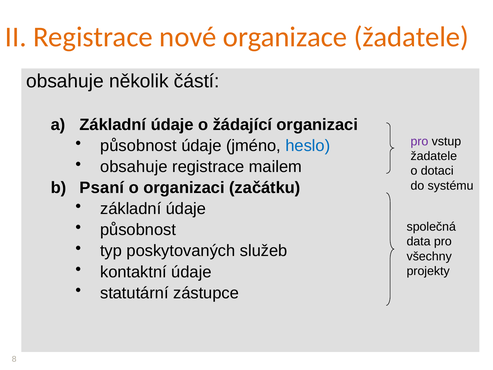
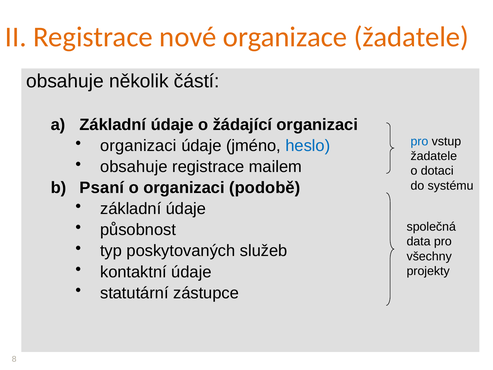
pro at (419, 141) colour: purple -> blue
působnost at (138, 146): působnost -> organizaci
začátku: začátku -> podobě
